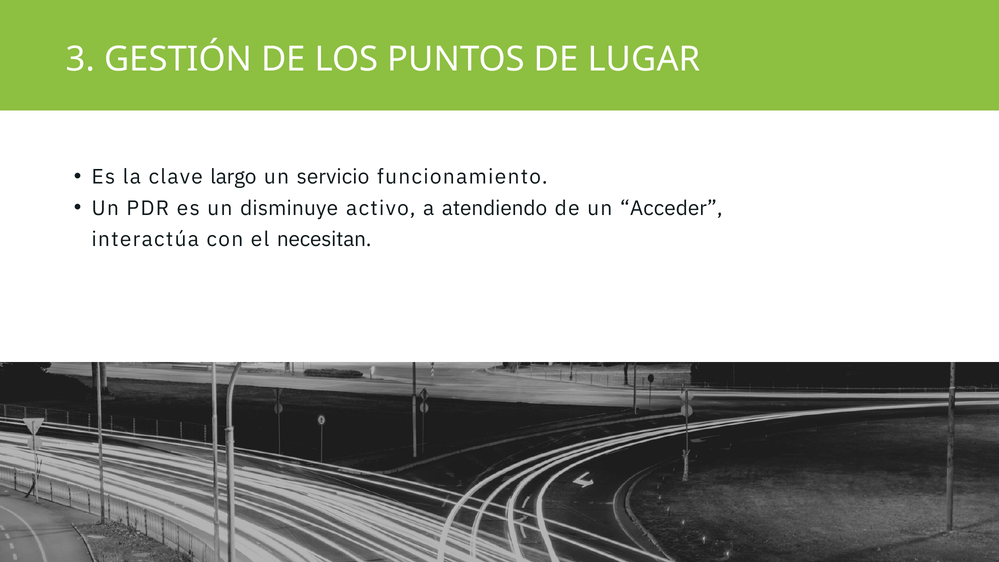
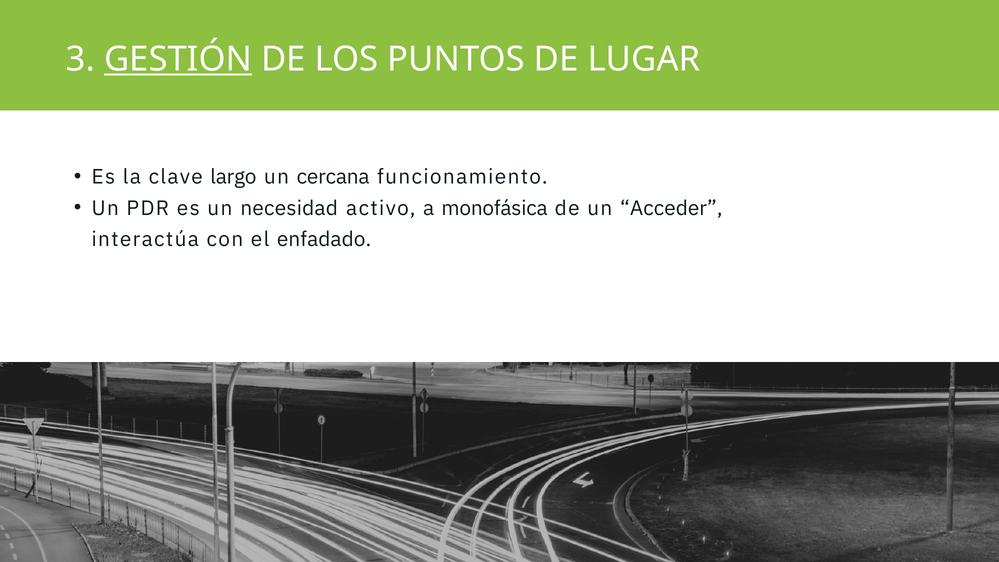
GESTIÓN underline: none -> present
servicio: servicio -> cercana
disminuye: disminuye -> necesidad
atendiendo: atendiendo -> monofásica
necesitan: necesitan -> enfadado
